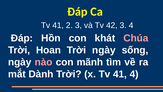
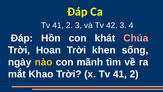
Trời ngày: ngày -> khen
nào colour: pink -> yellow
Dành: Dành -> Khao
x Tv 41 4: 4 -> 2
